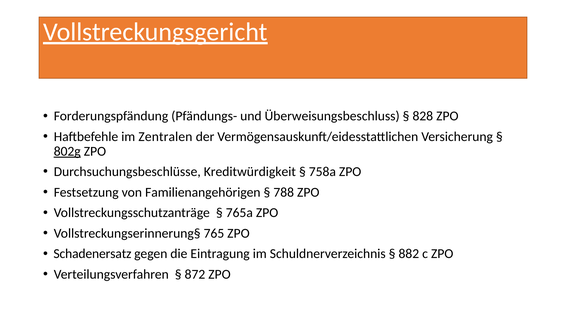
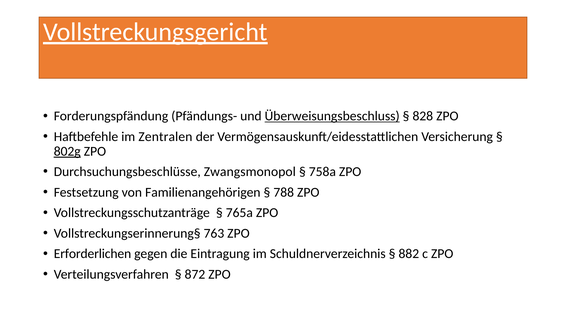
Überweisungsbeschluss underline: none -> present
Kreditwürdigkeit: Kreditwürdigkeit -> Zwangsmonopol
765: 765 -> 763
Schadenersatz: Schadenersatz -> Erforderlichen
